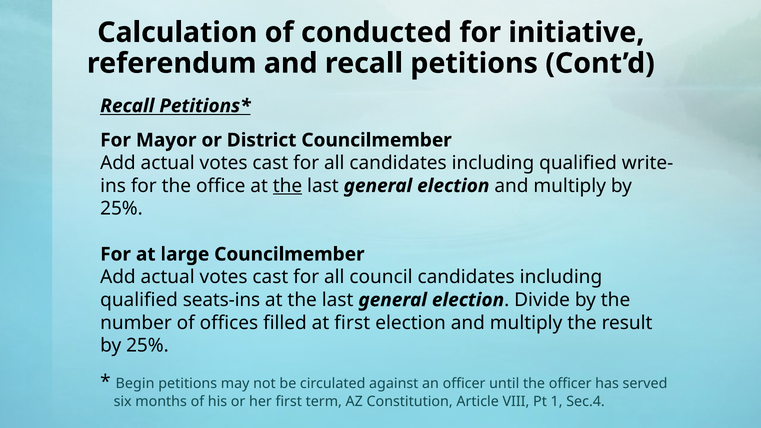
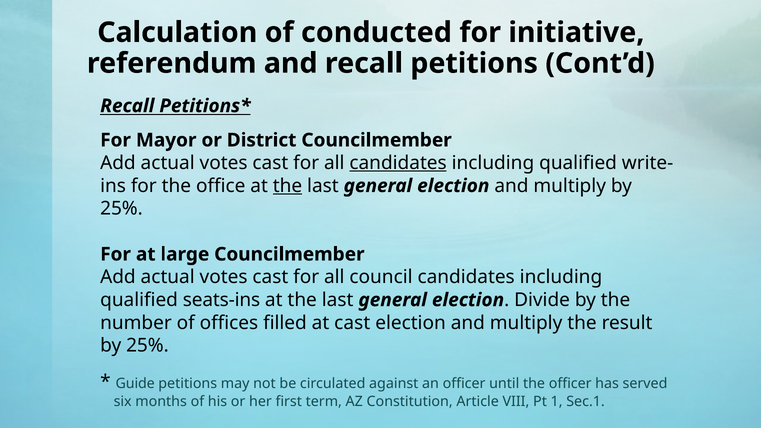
candidates at (398, 163) underline: none -> present
at first: first -> cast
Begin: Begin -> Guide
Sec.4: Sec.4 -> Sec.1
